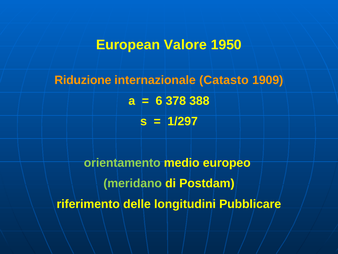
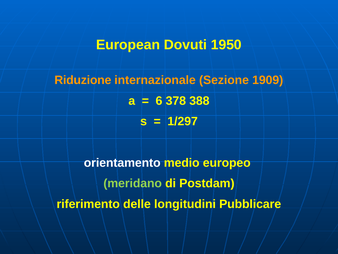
Valore: Valore -> Dovuti
Catasto: Catasto -> Sezione
orientamento colour: light green -> white
